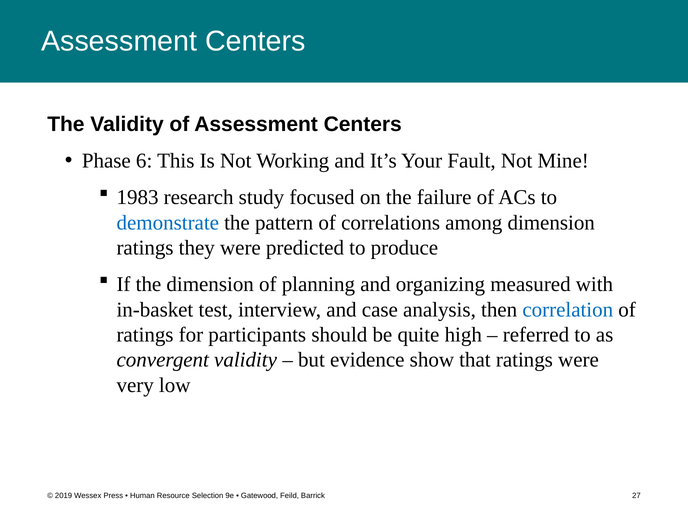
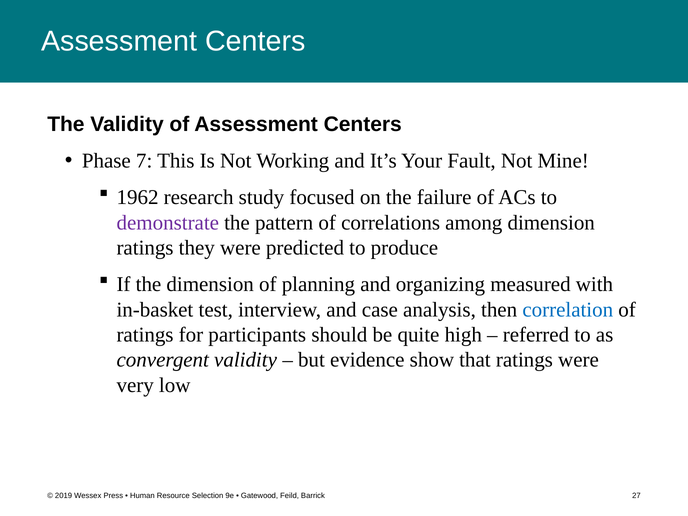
6: 6 -> 7
1983: 1983 -> 1962
demonstrate colour: blue -> purple
